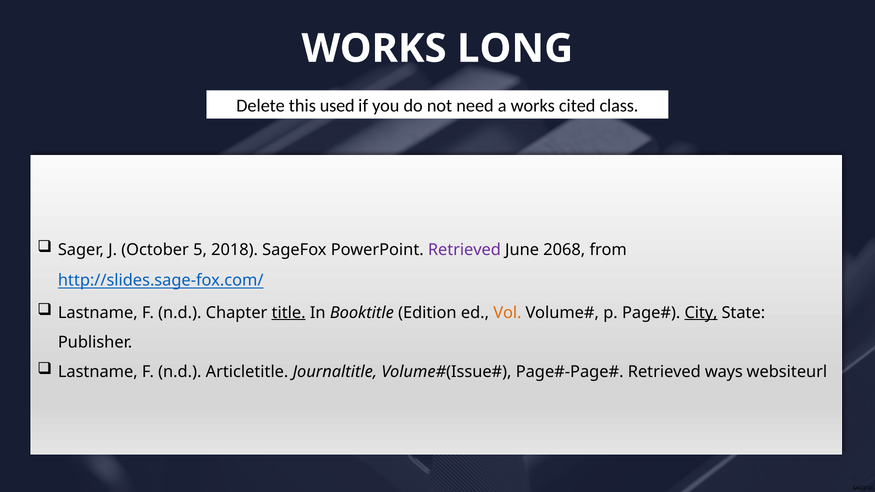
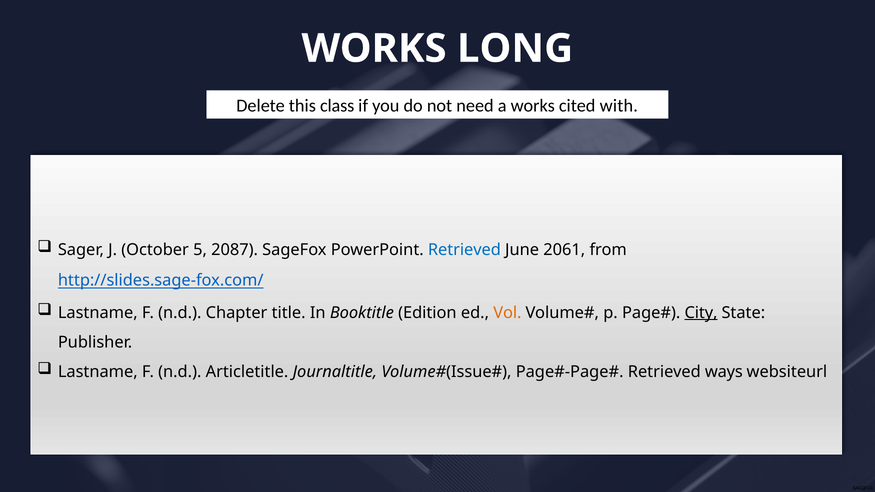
used: used -> class
class: class -> with
2018: 2018 -> 2087
Retrieved at (464, 250) colour: purple -> blue
2068: 2068 -> 2061
title underline: present -> none
